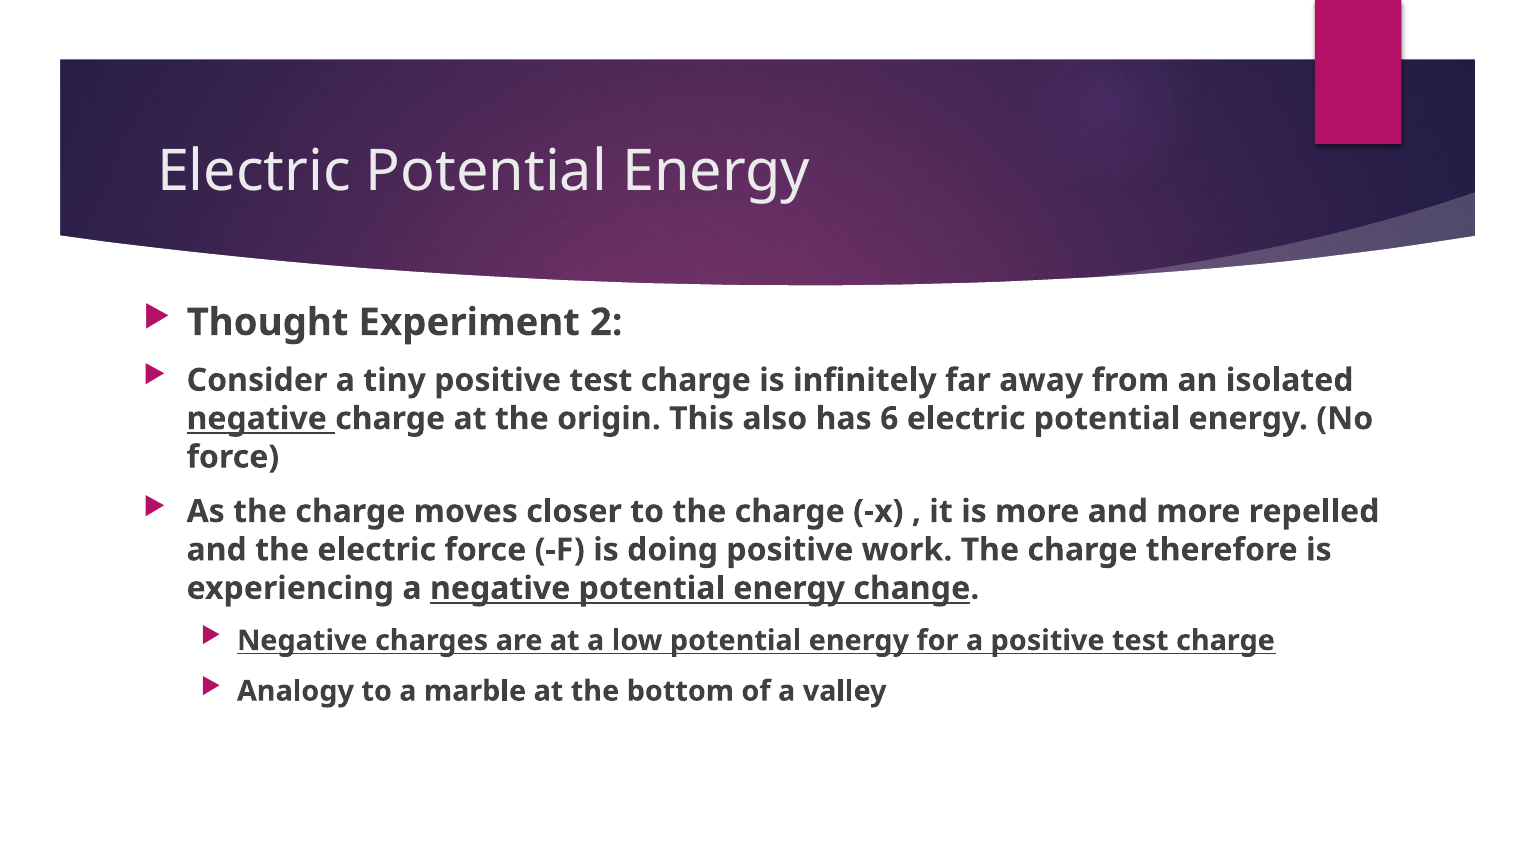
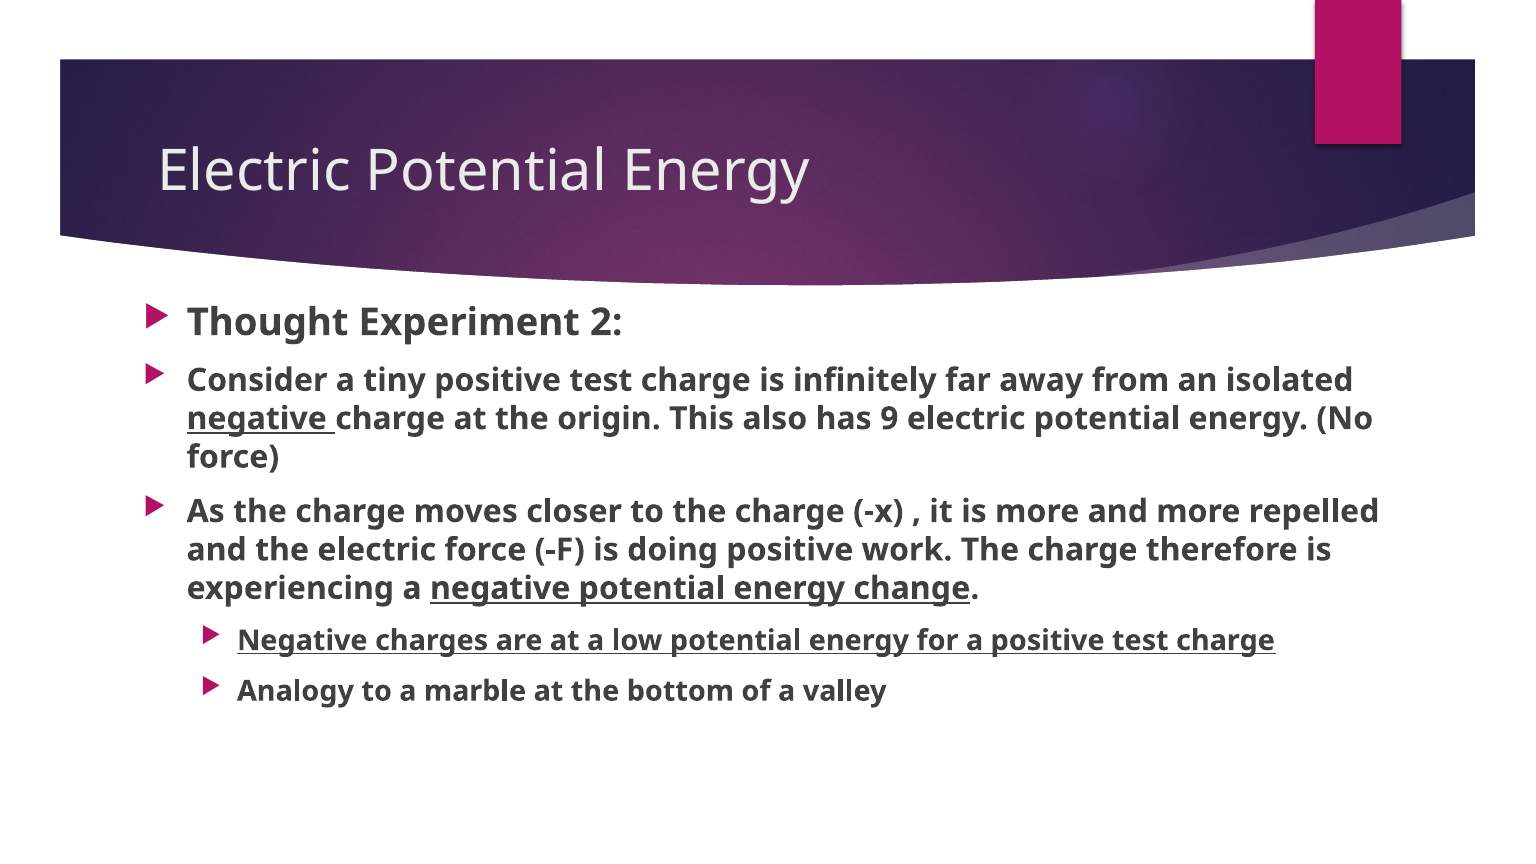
6: 6 -> 9
